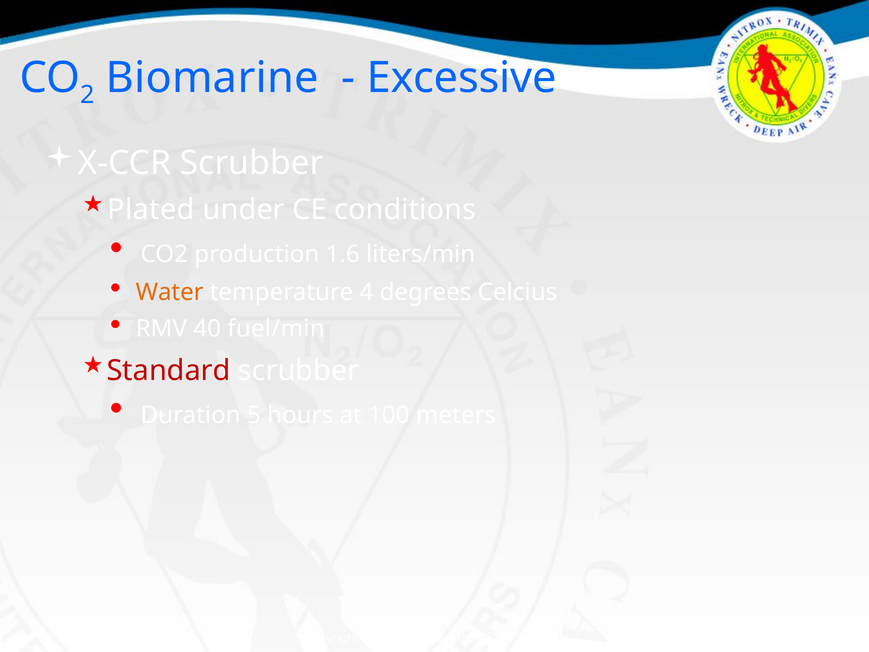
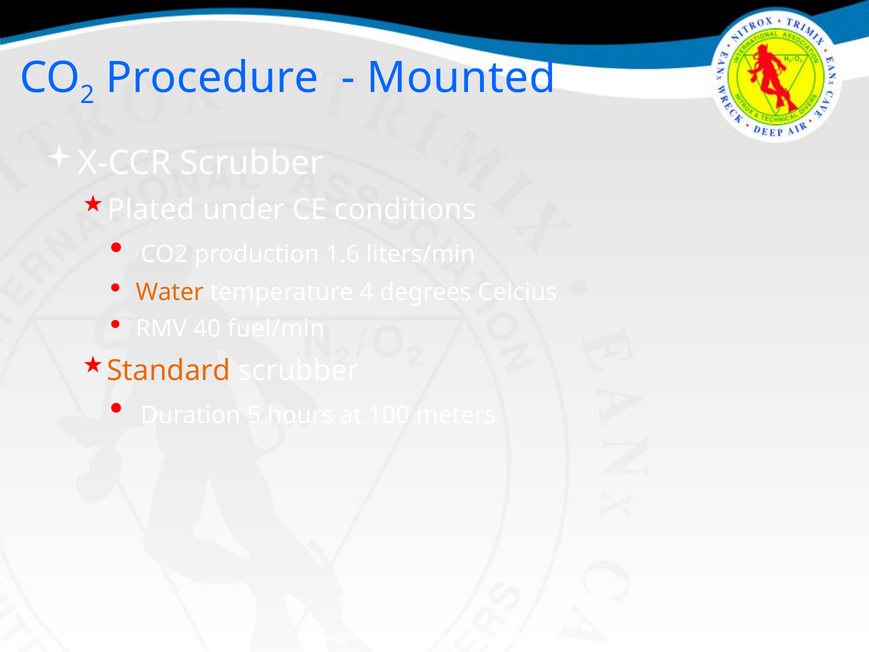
Biomarine: Biomarine -> Procedure
Excessive: Excessive -> Mounted
Standard colour: red -> orange
